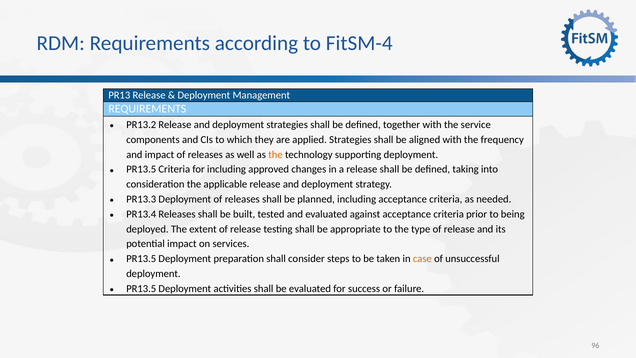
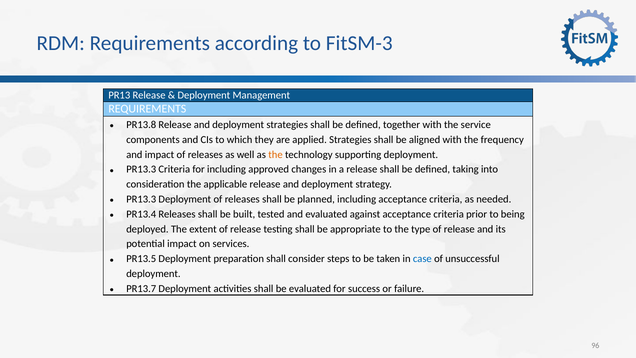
FitSM-4: FitSM-4 -> FitSM-3
PR13.2: PR13.2 -> PR13.8
PR13.5 at (141, 169): PR13.5 -> PR13.3
case colour: orange -> blue
PR13.5 at (141, 288): PR13.5 -> PR13.7
